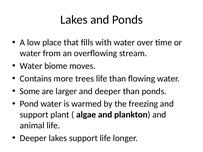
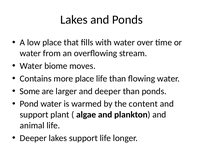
more trees: trees -> place
freezing: freezing -> content
